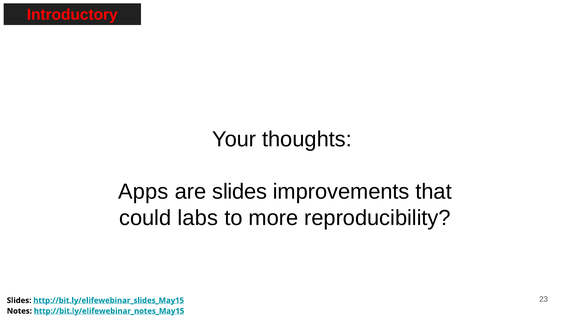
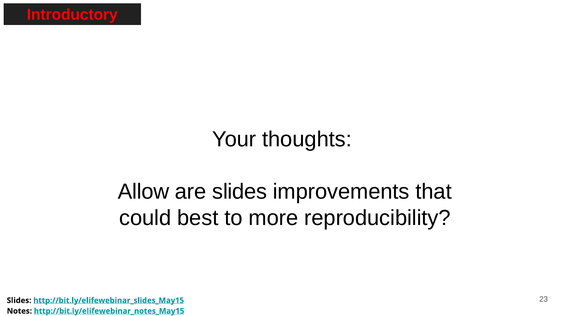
Apps: Apps -> Allow
labs: labs -> best
